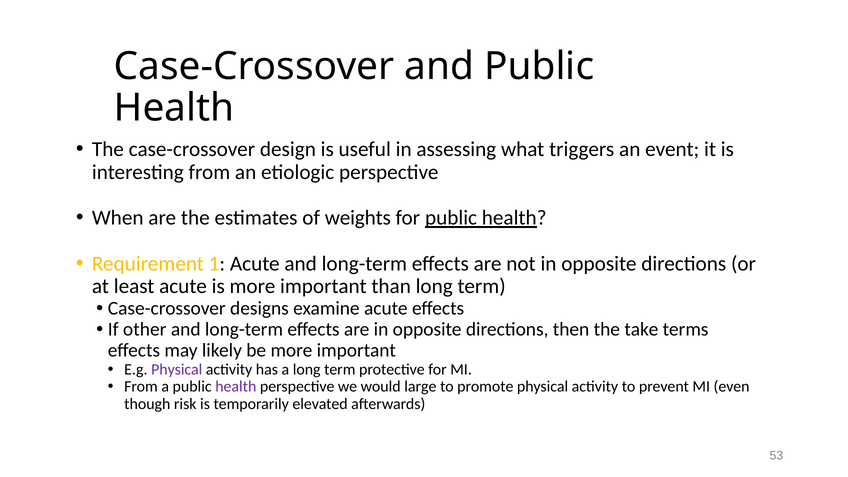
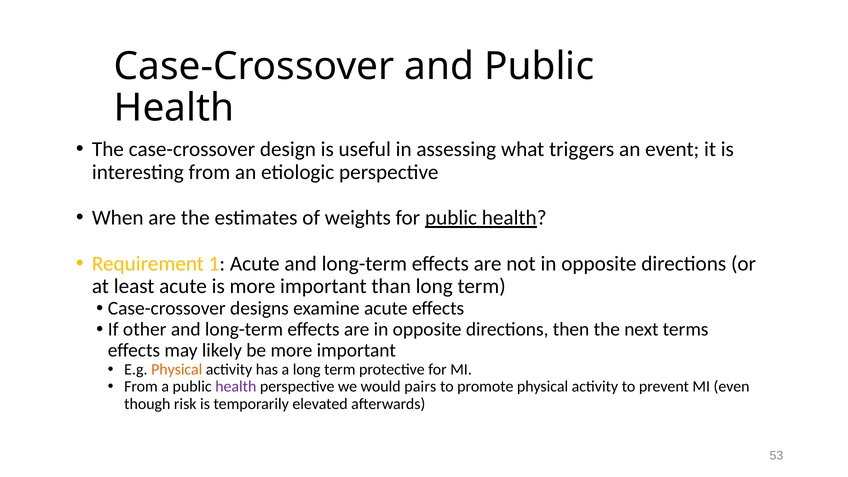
take: take -> next
Physical at (177, 369) colour: purple -> orange
large: large -> pairs
